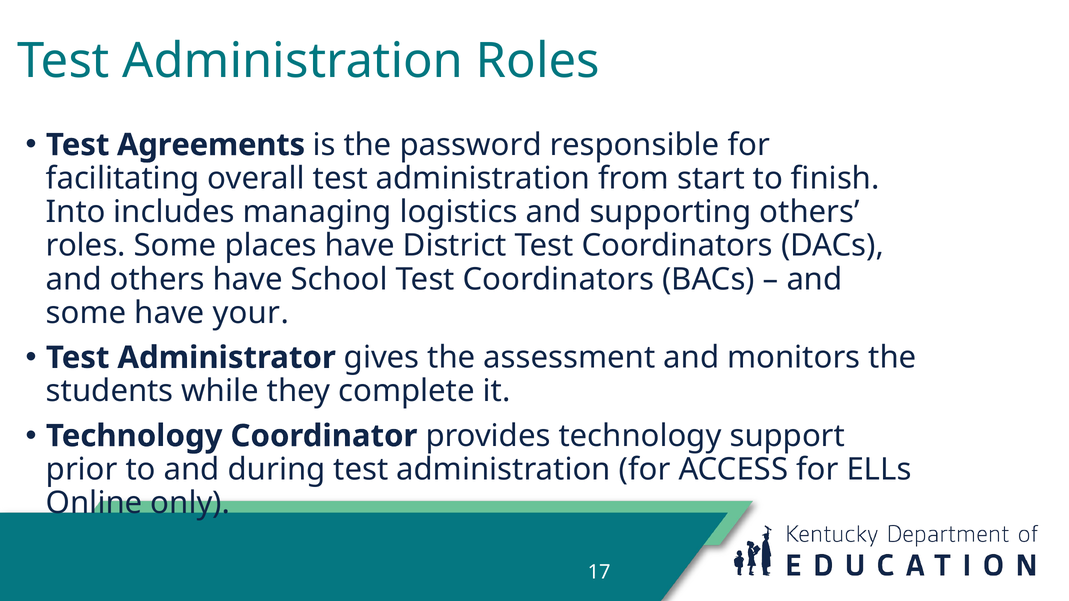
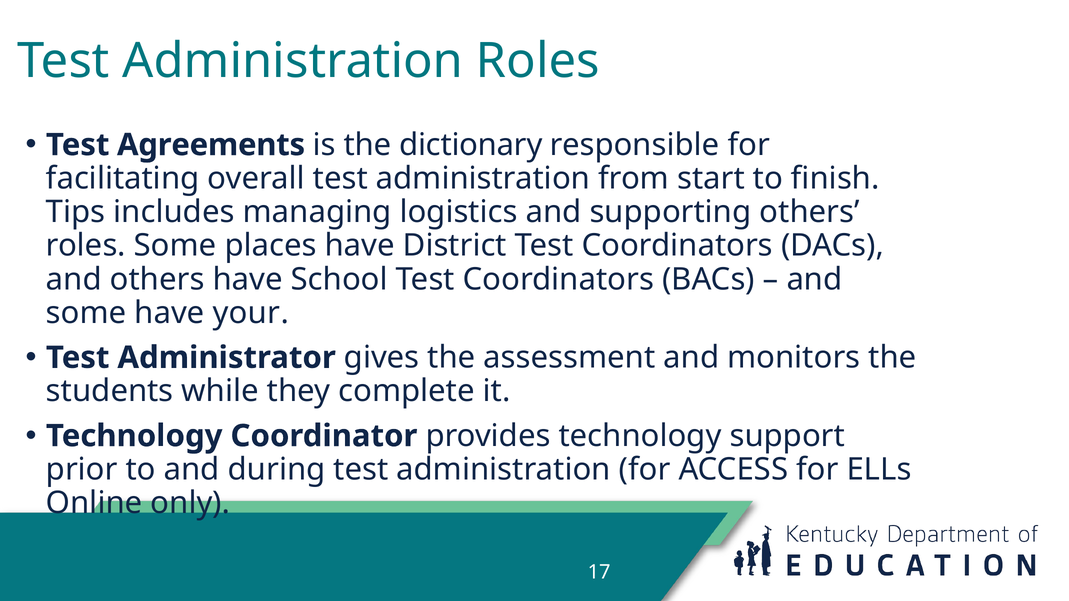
password: password -> dictionary
Into: Into -> Tips
